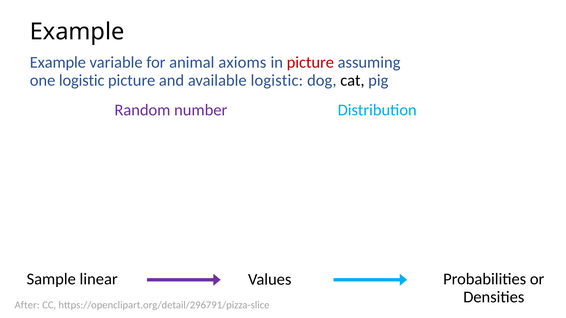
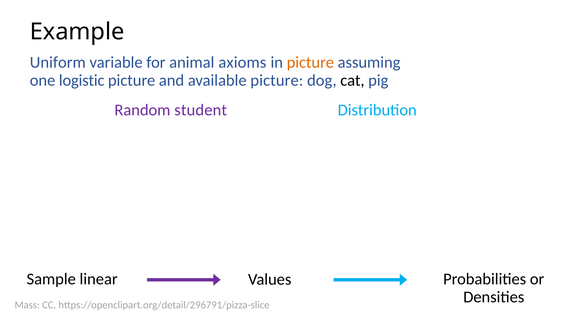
Example at (58, 63): Example -> Uniform
picture at (310, 63) colour: red -> orange
available logistic: logistic -> picture
number: number -> student
After: After -> Mass
